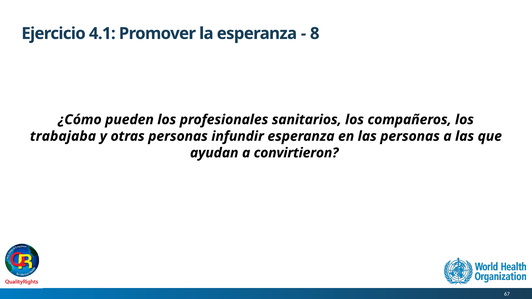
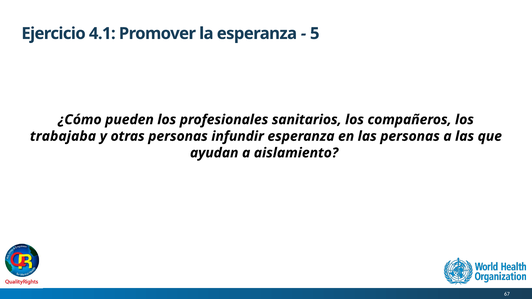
8: 8 -> 5
convirtieron: convirtieron -> aislamiento
